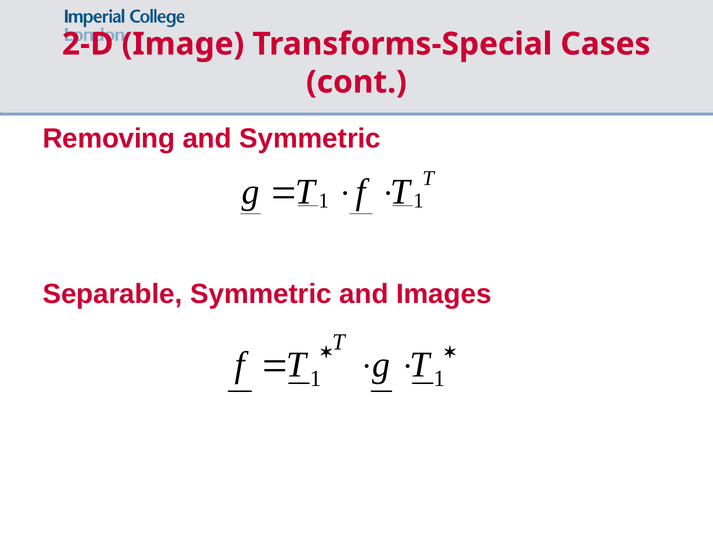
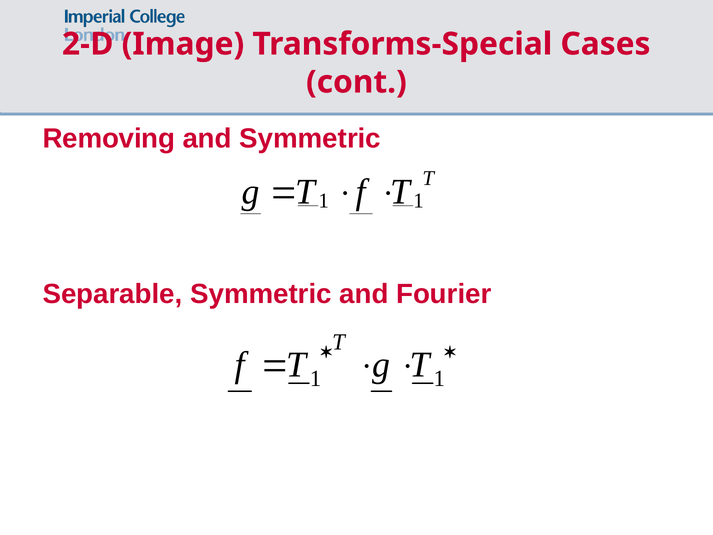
Images: Images -> Fourier
